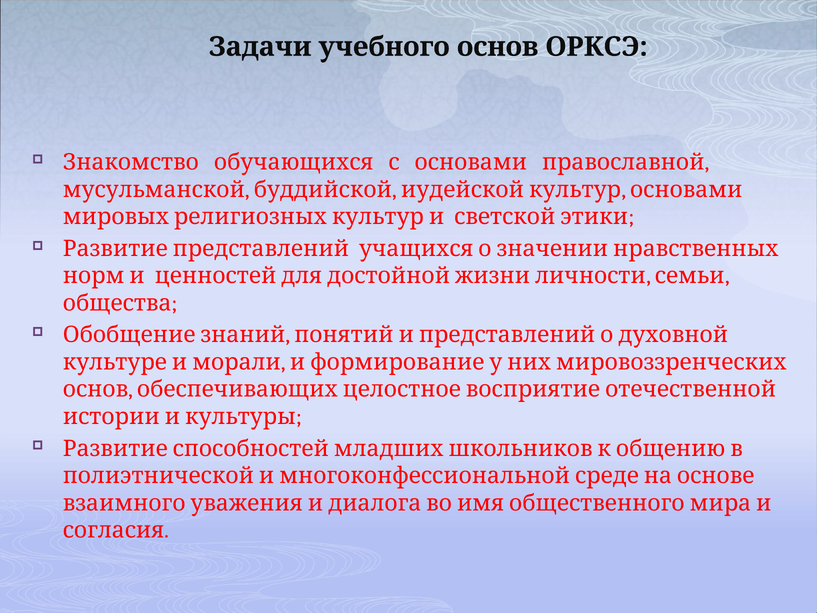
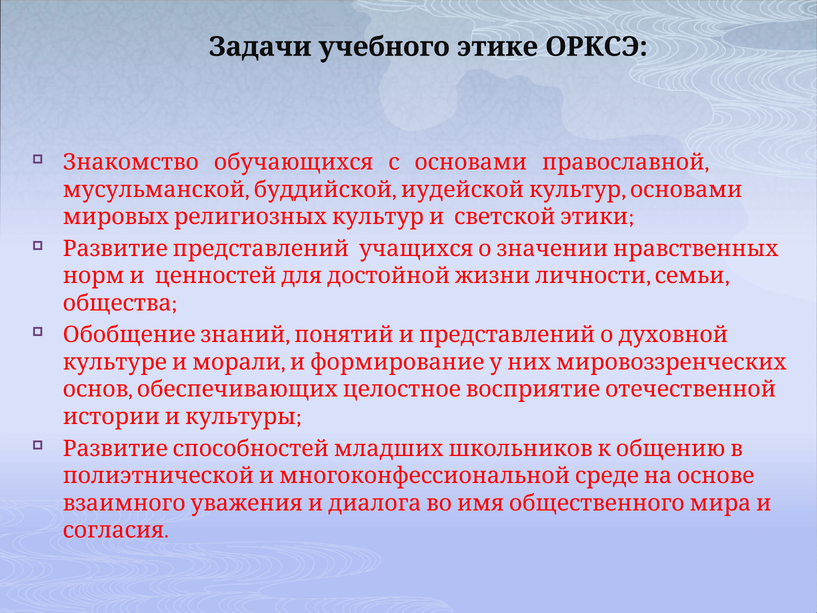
учебного основ: основ -> этике
